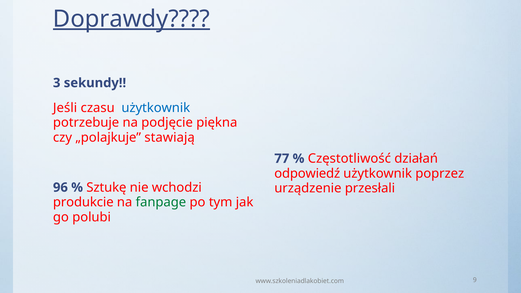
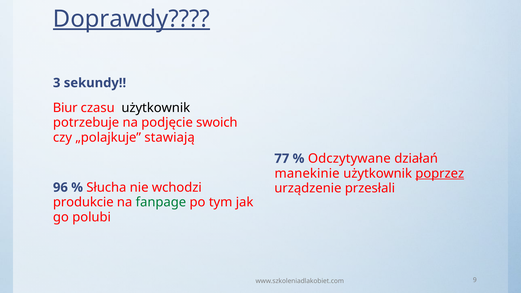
Jeśli: Jeśli -> Biur
użytkownik at (156, 108) colour: blue -> black
piękna: piękna -> swoich
Częstotliwość: Częstotliwość -> Odczytywane
odpowiedź: odpowiedź -> manekinie
poprzez underline: none -> present
Sztukę: Sztukę -> Słucha
